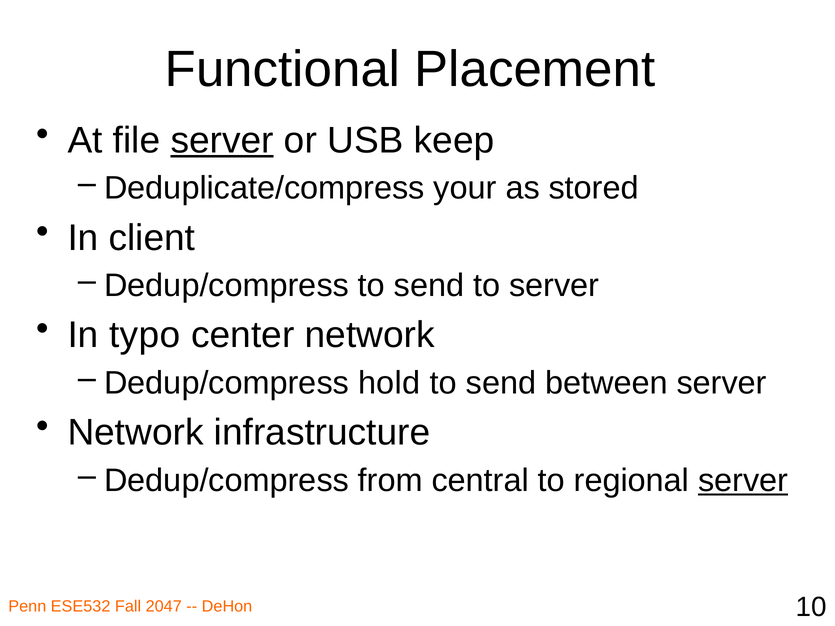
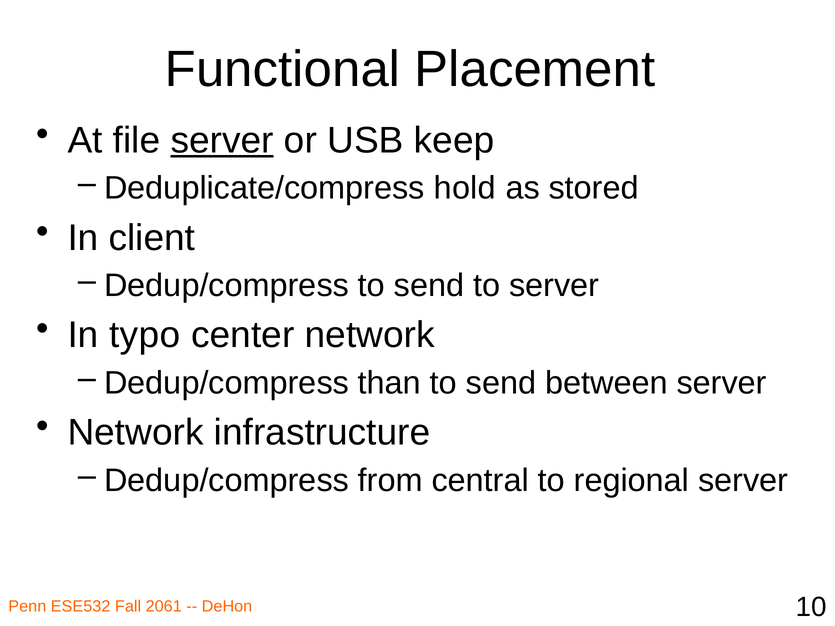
your: your -> hold
hold: hold -> than
server at (743, 481) underline: present -> none
2047: 2047 -> 2061
